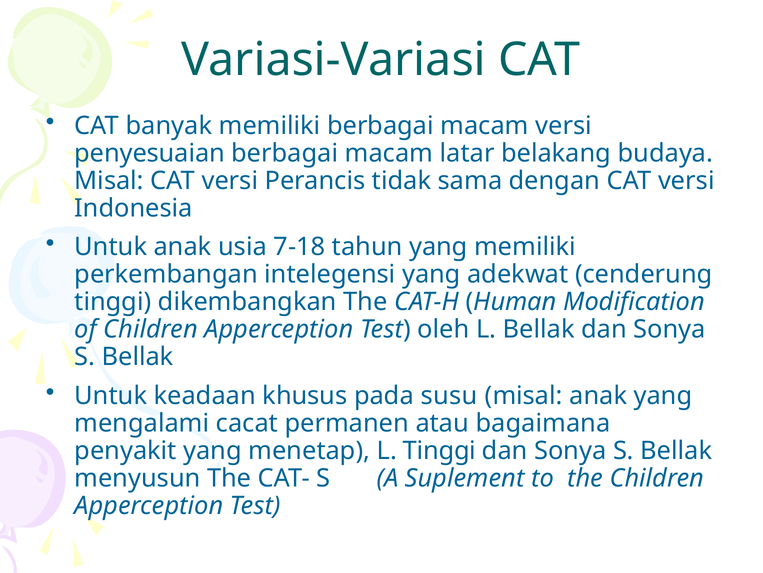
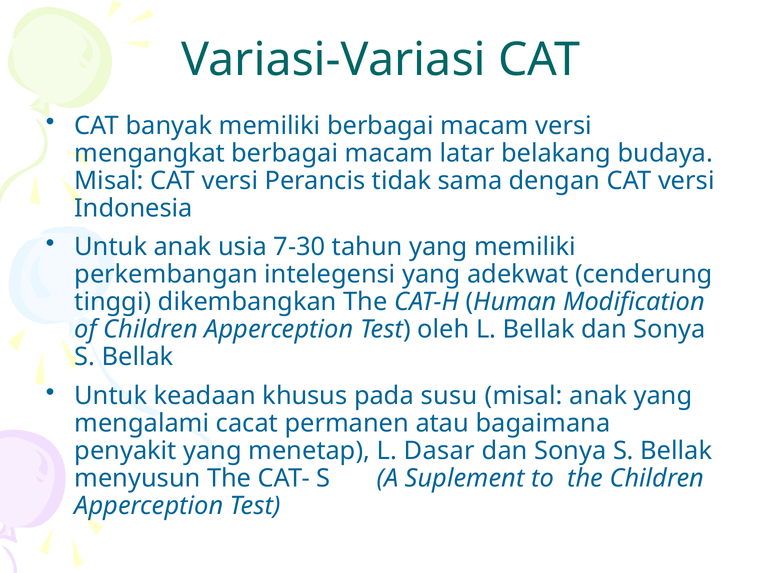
penyesuaian: penyesuaian -> mengangkat
7-18: 7-18 -> 7-30
L Tinggi: Tinggi -> Dasar
